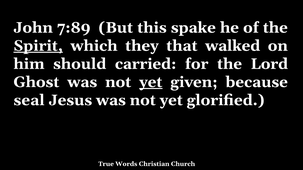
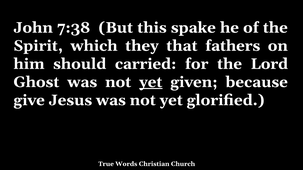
7:89: 7:89 -> 7:38
Spirit underline: present -> none
walked: walked -> fathers
seal: seal -> give
